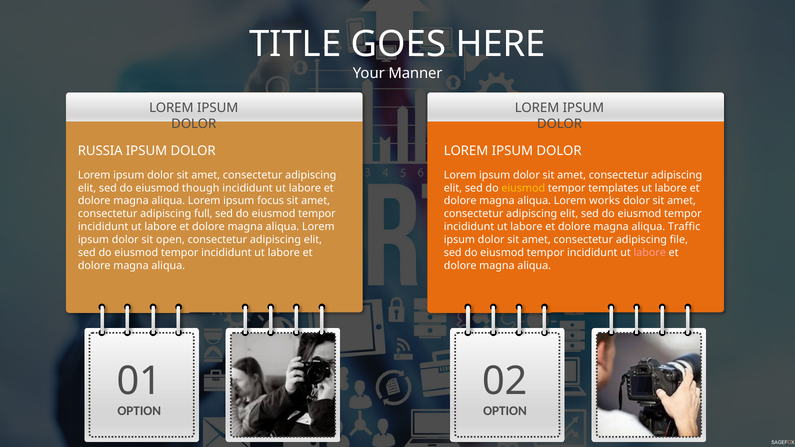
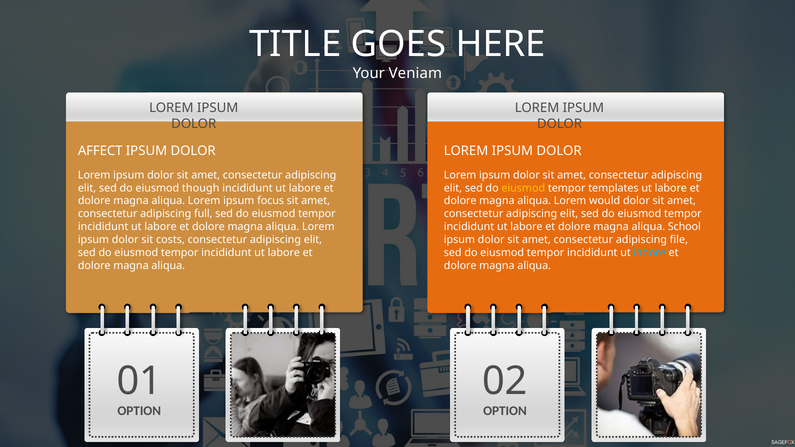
Manner: Manner -> Veniam
RUSSIA: RUSSIA -> AFFECT
works: works -> would
Traffic: Traffic -> School
open: open -> costs
labore at (650, 253) colour: pink -> light blue
